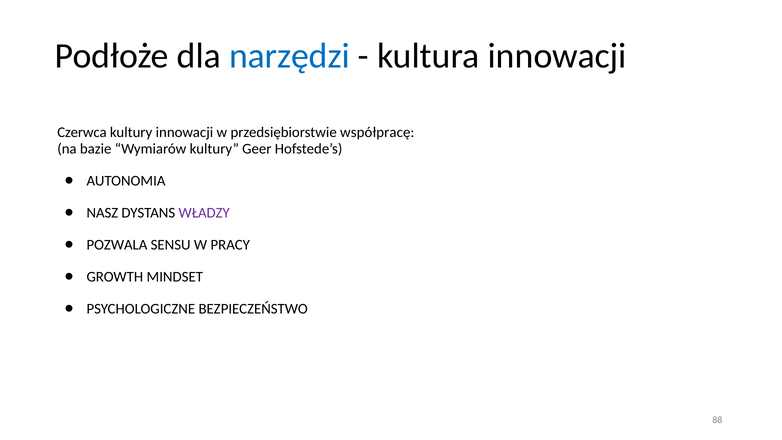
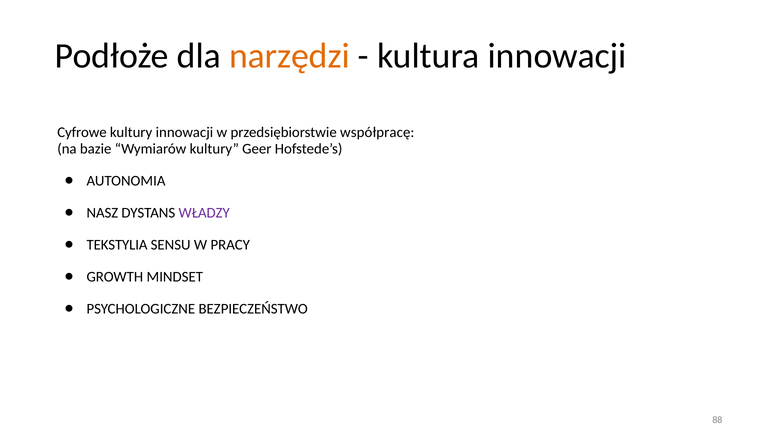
narzędzi colour: blue -> orange
Czerwca: Czerwca -> Cyfrowe
POZWALA: POZWALA -> TEKSTYLIA
